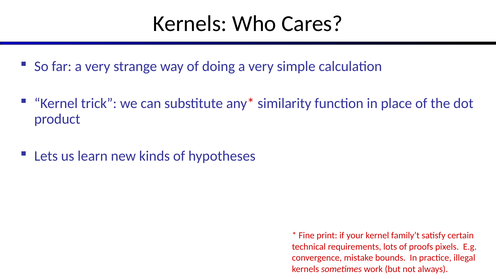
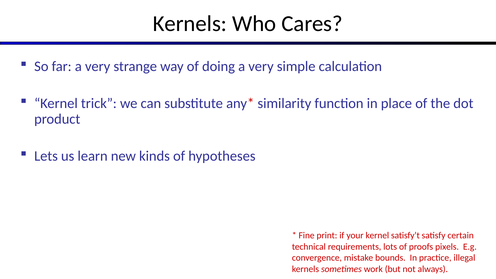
family’t: family’t -> satisfy’t
